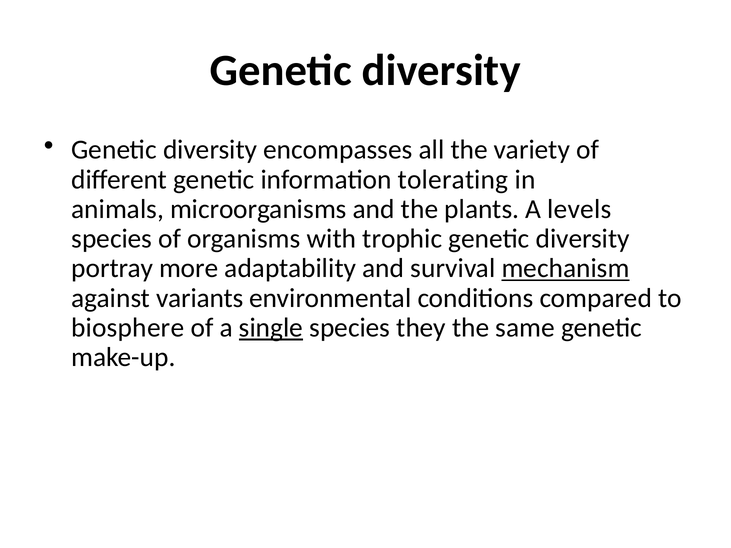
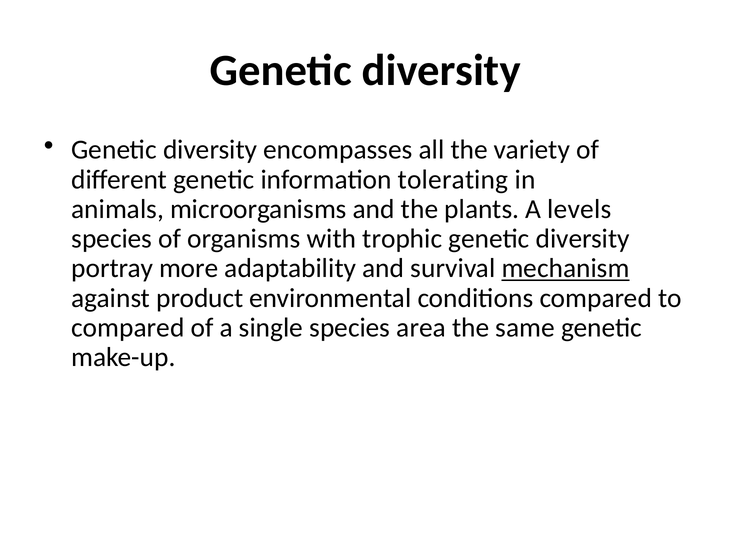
variants: variants -> product
biosphere at (128, 328): biosphere -> compared
single underline: present -> none
they: they -> area
